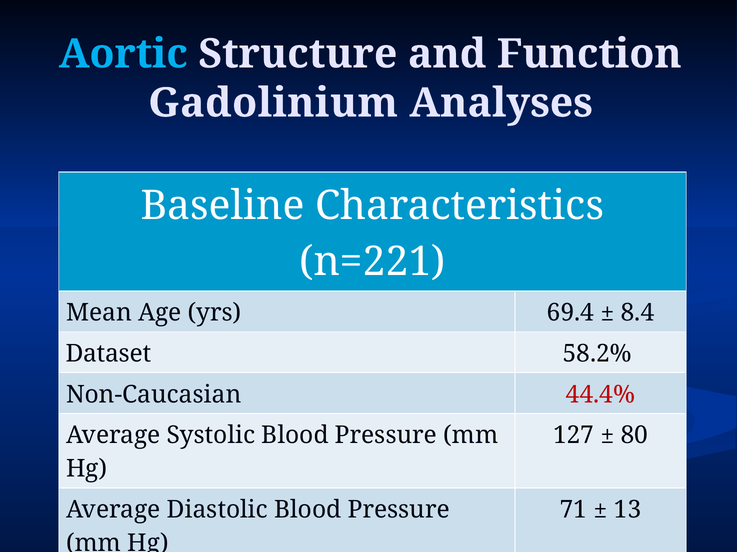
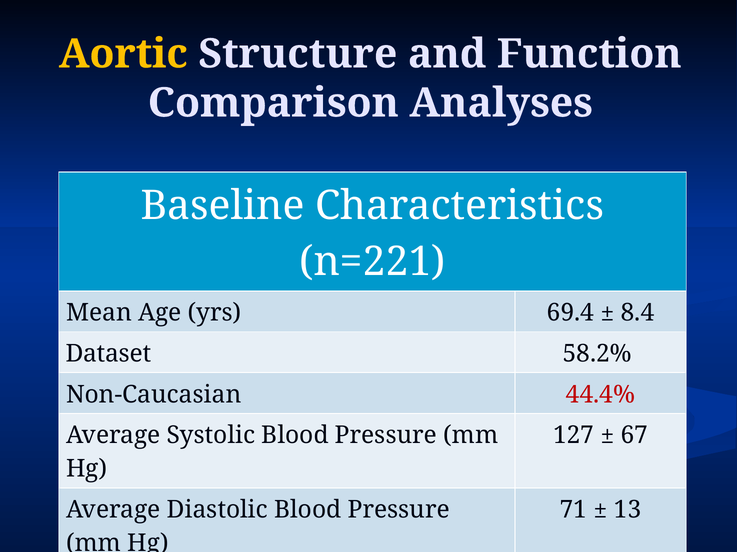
Aortic at (123, 54) colour: light blue -> yellow
Gadolinium: Gadolinium -> Comparison
80: 80 -> 67
